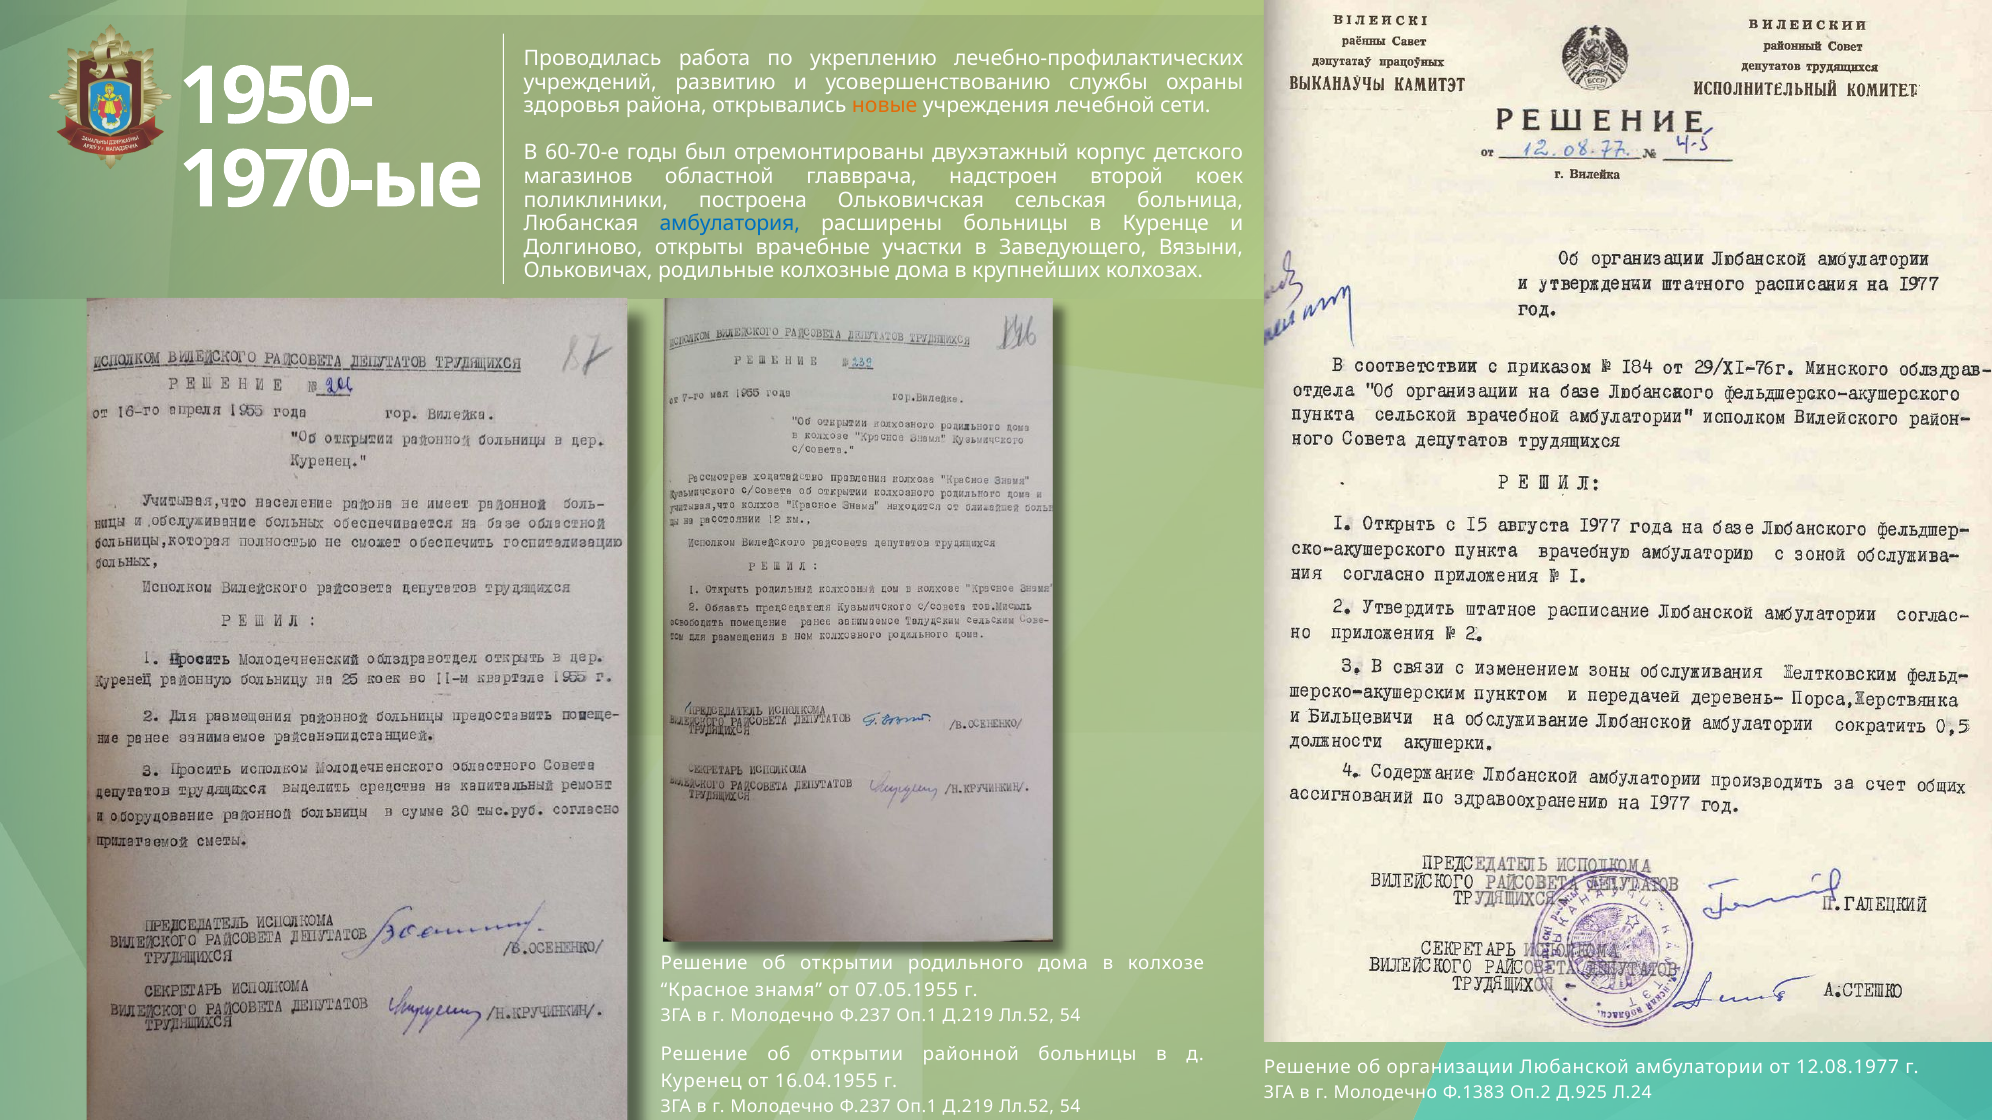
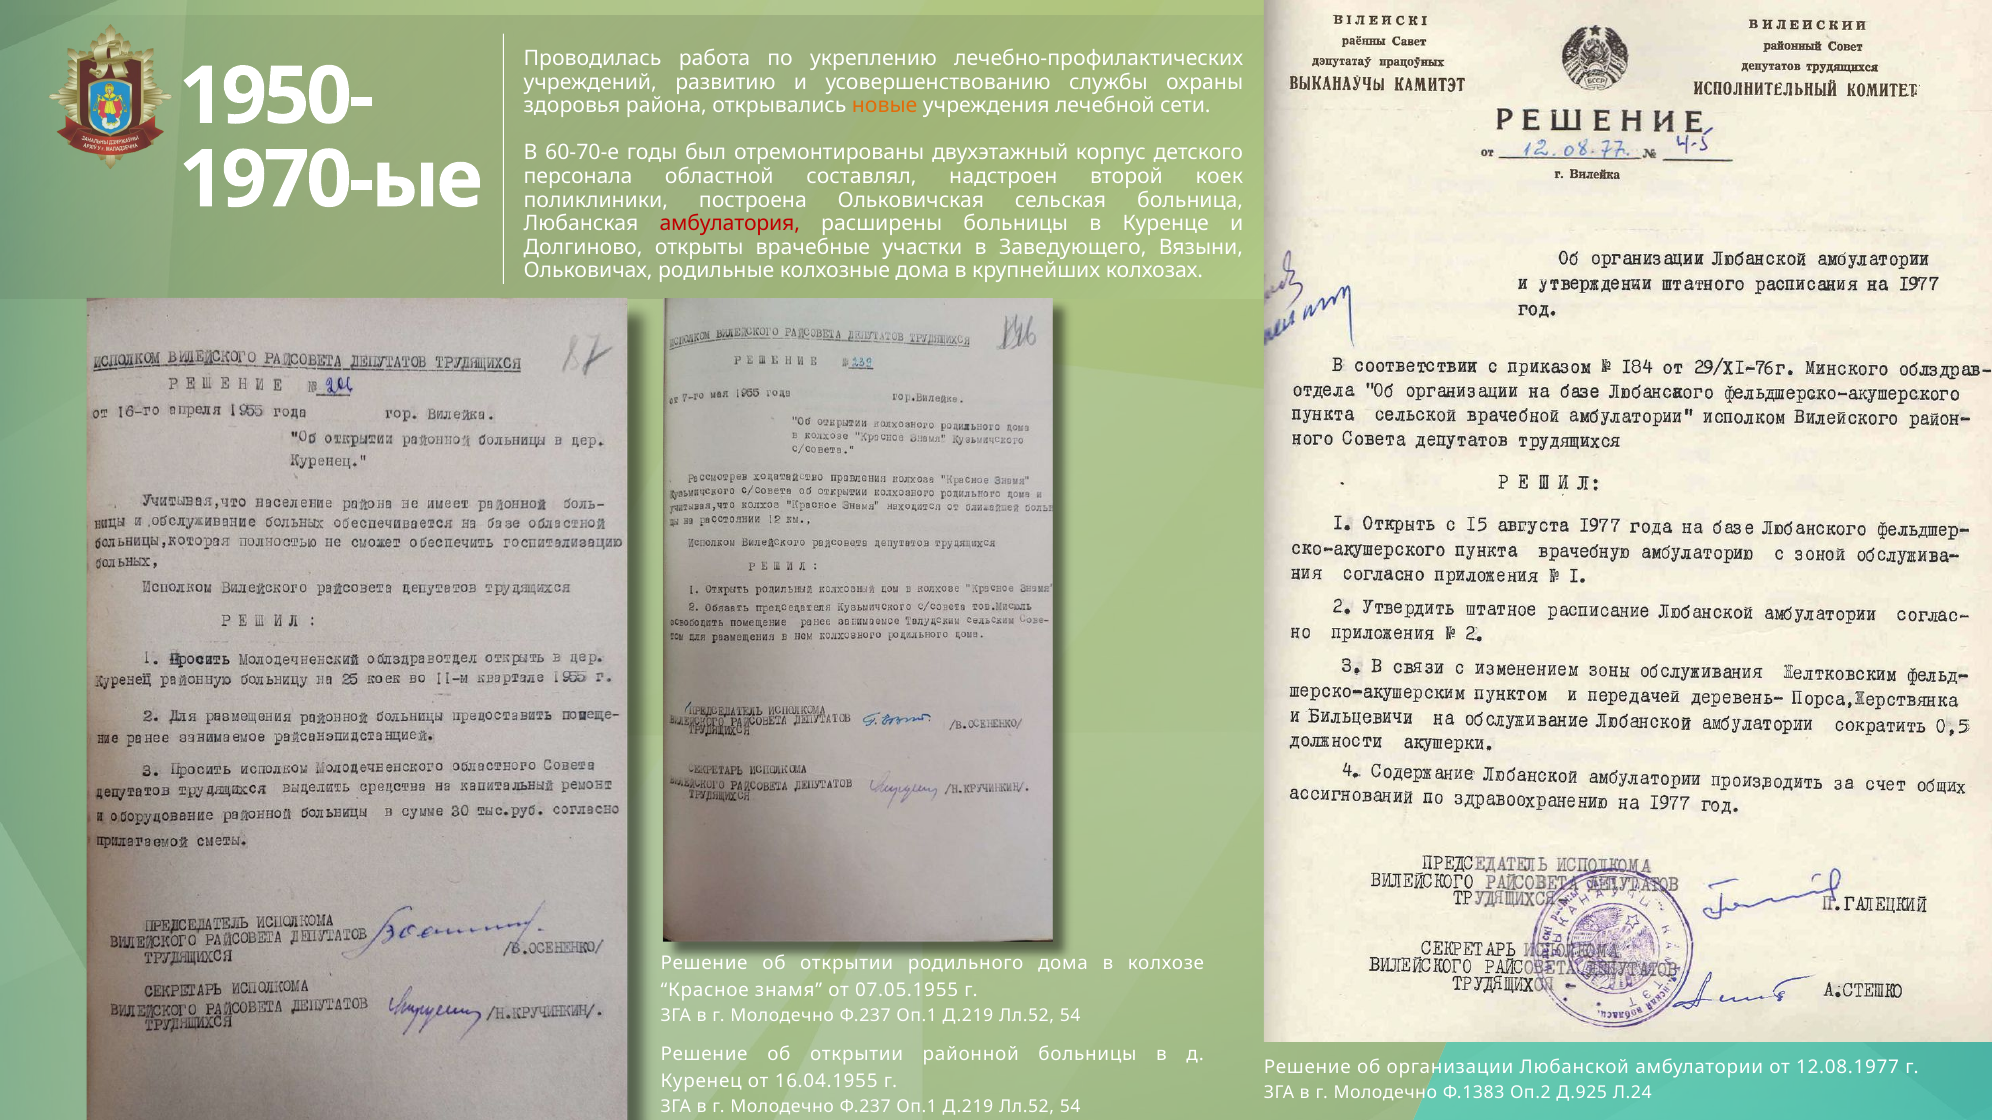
магазинов: магазинов -> персонала
главврача: главврача -> составлял
амбулатория colour: blue -> red
